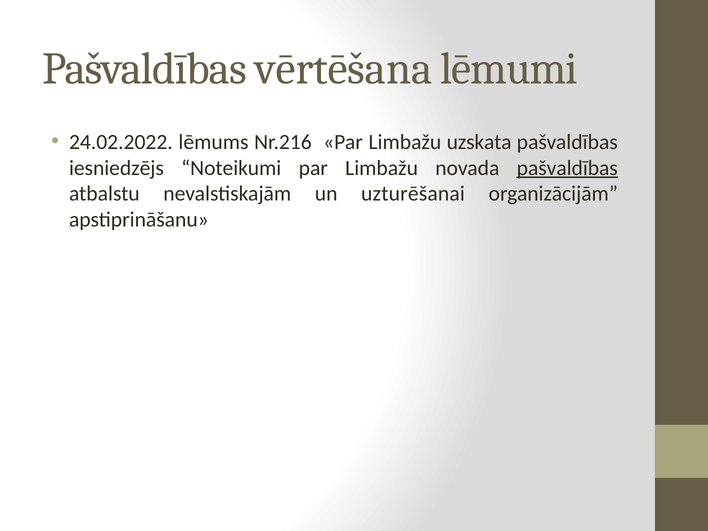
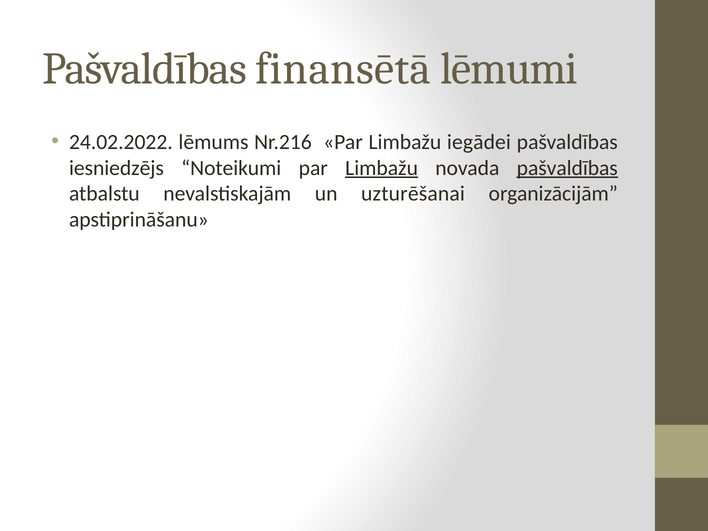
vērtēšana: vērtēšana -> finansētā
uzskata: uzskata -> iegādei
Limbažu at (382, 168) underline: none -> present
